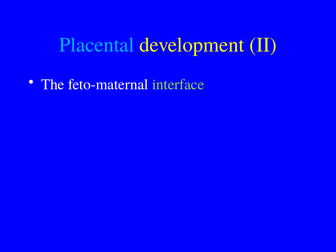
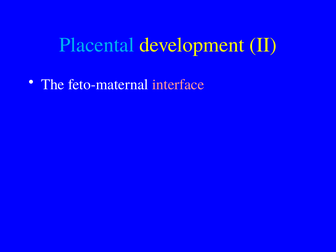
interface colour: light green -> pink
